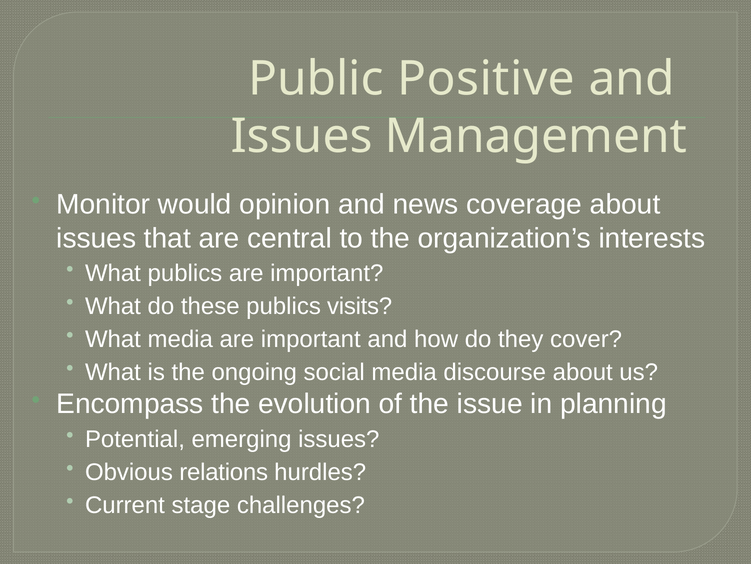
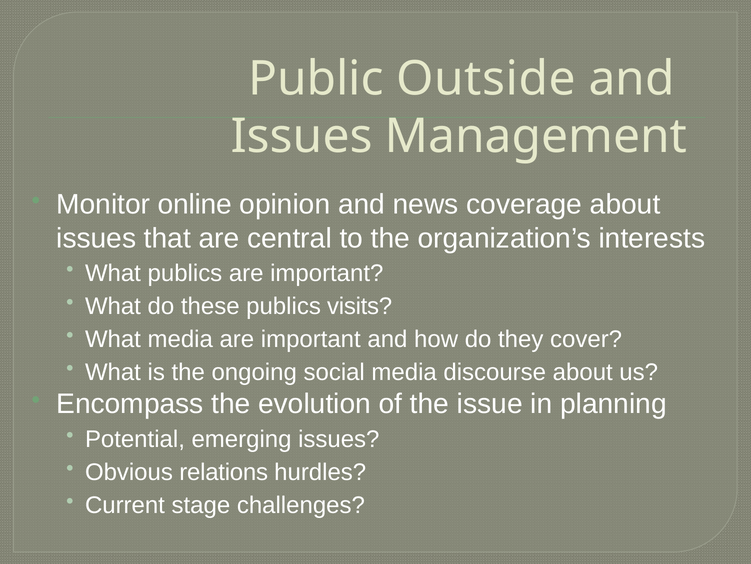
Positive: Positive -> Outside
would: would -> online
